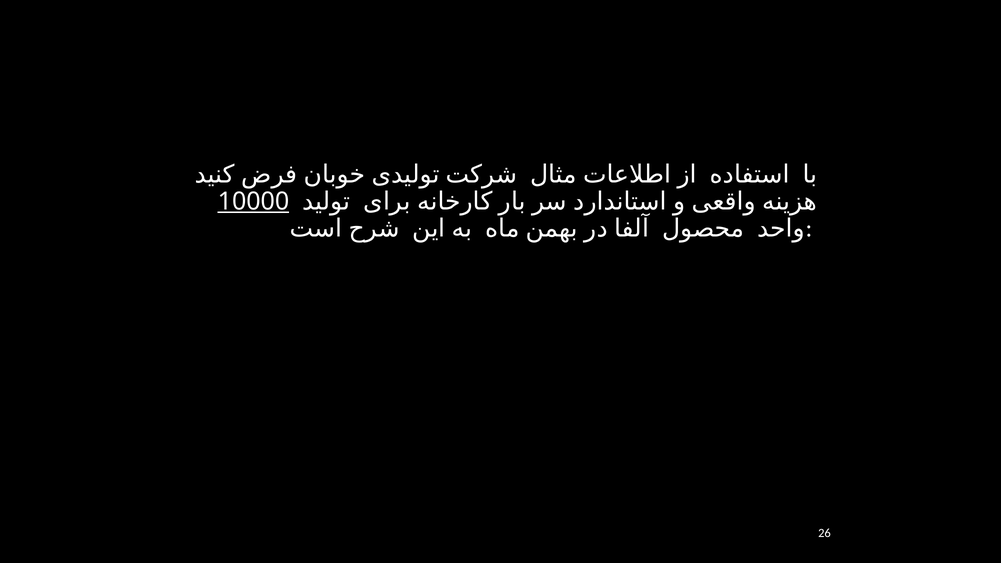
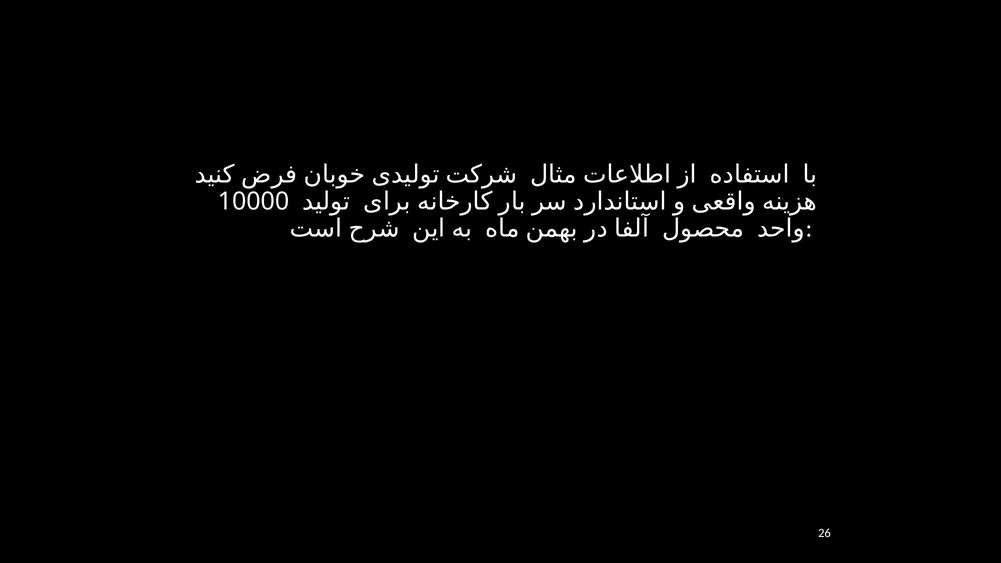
10000 underline: present -> none
